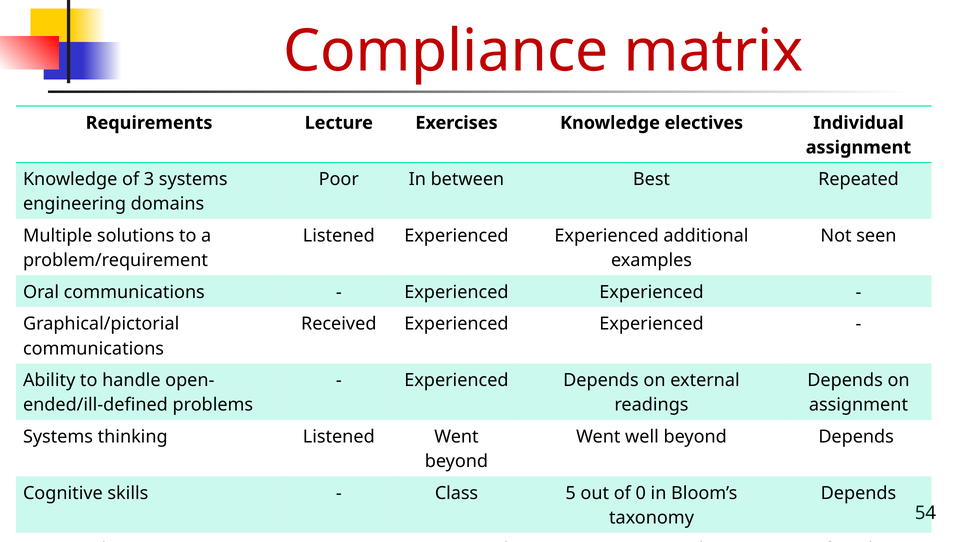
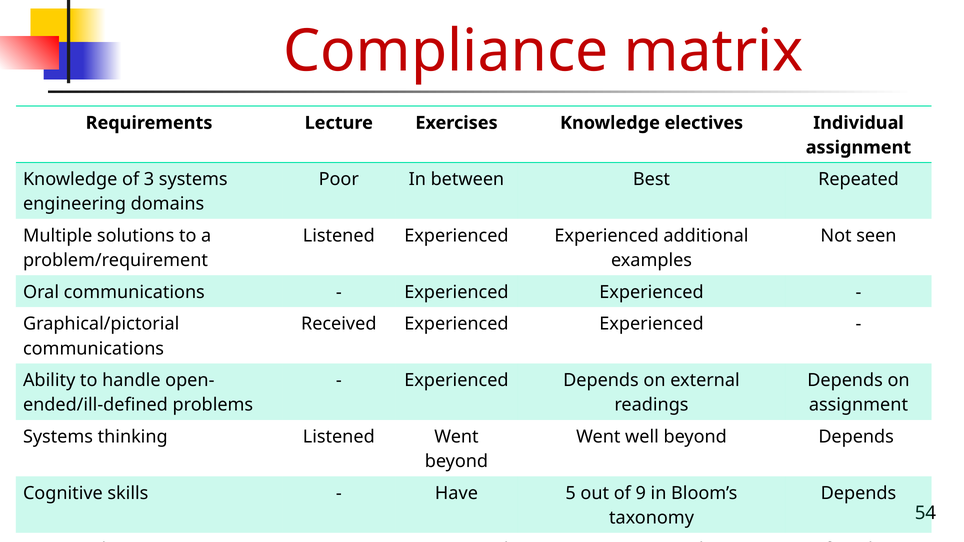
Class: Class -> Have
0: 0 -> 9
